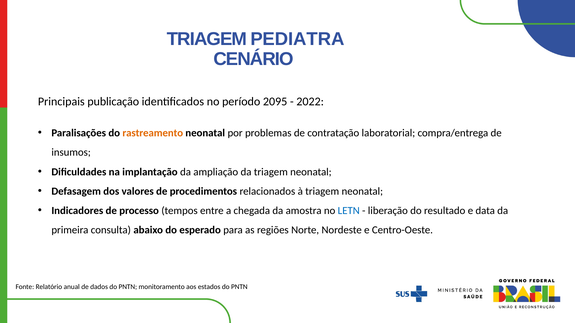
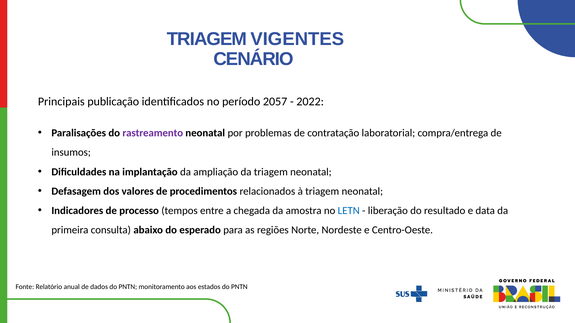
PEDIATRA: PEDIATRA -> VIGENTES
2095: 2095 -> 2057
rastreamento colour: orange -> purple
